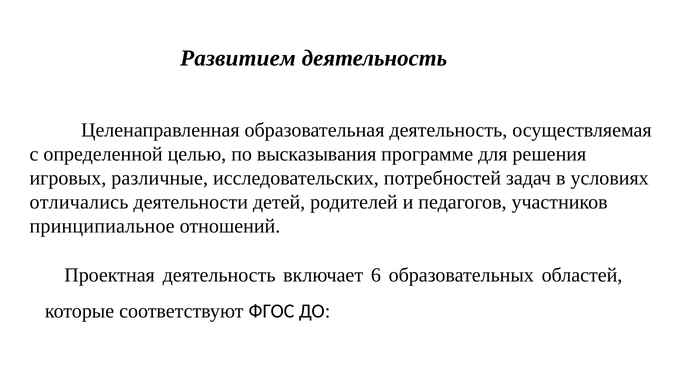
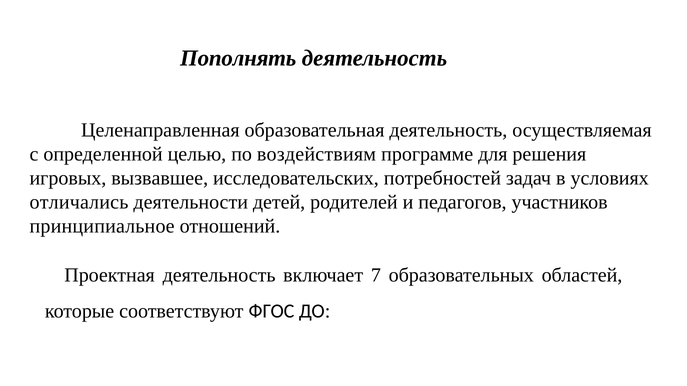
Развитием: Развитием -> Пополнять
высказывания: высказывания -> воздействиям
различные: различные -> вызвавшее
6: 6 -> 7
